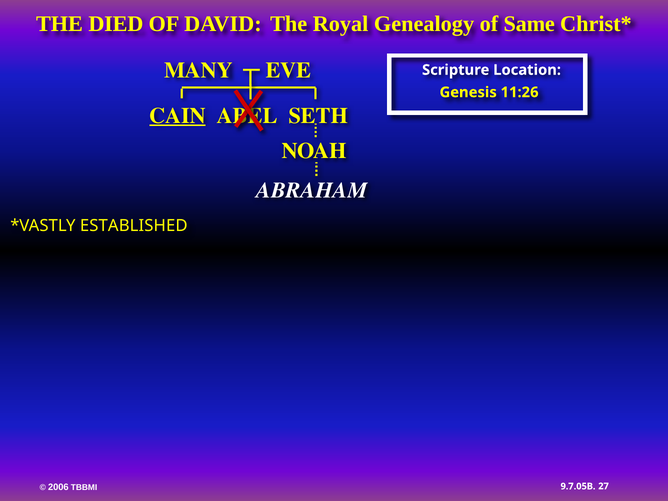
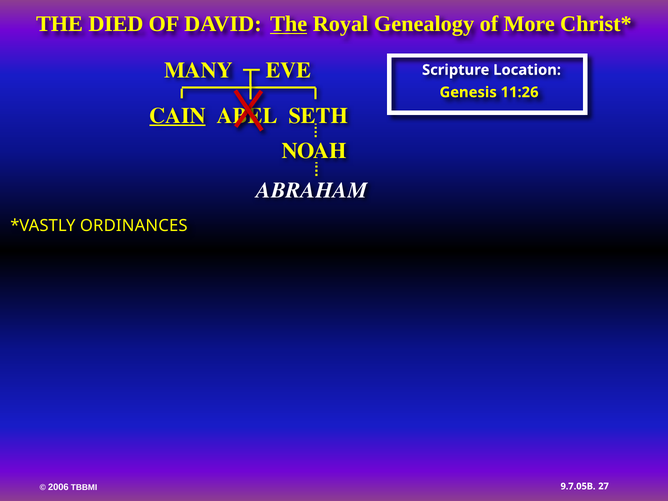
The at (289, 24) underline: none -> present
Same: Same -> More
ESTABLISHED: ESTABLISHED -> ORDINANCES
